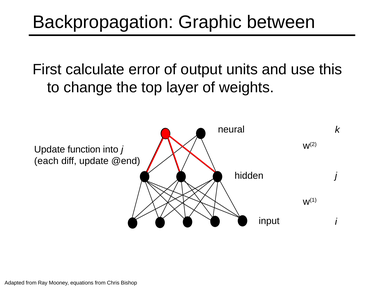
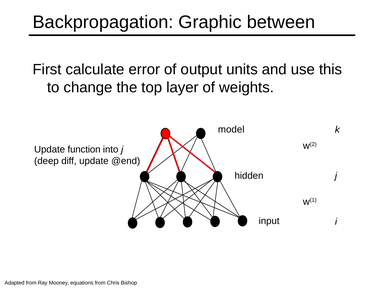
neural: neural -> model
each: each -> deep
